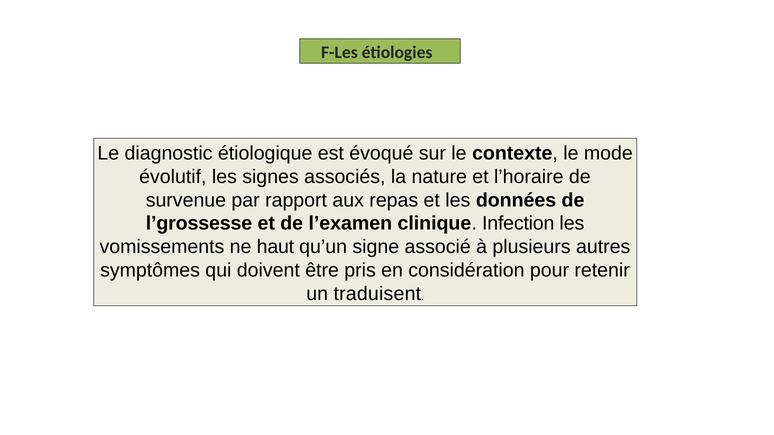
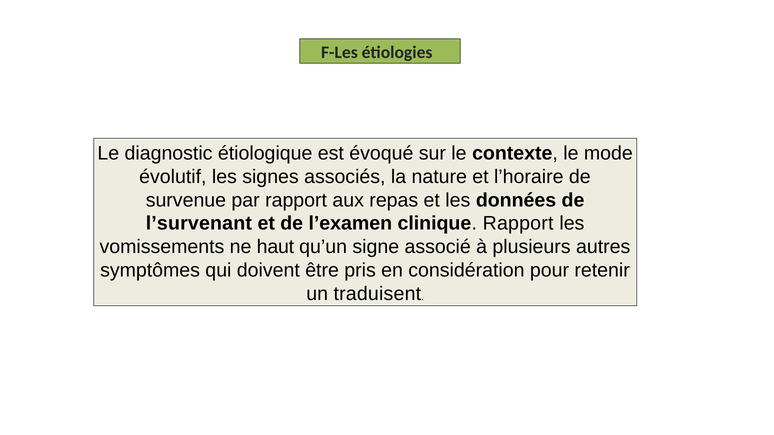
l’grossesse: l’grossesse -> l’survenant
clinique Infection: Infection -> Rapport
